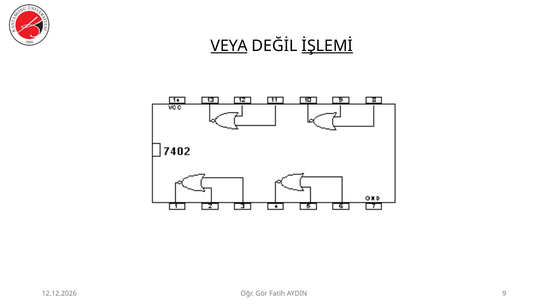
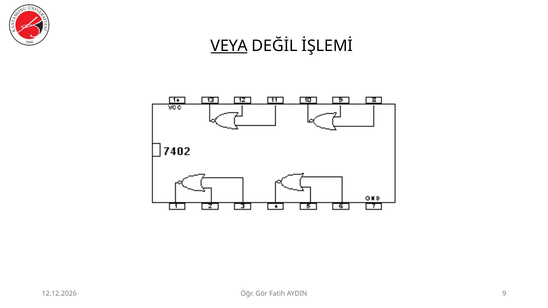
İŞLEMİ underline: present -> none
